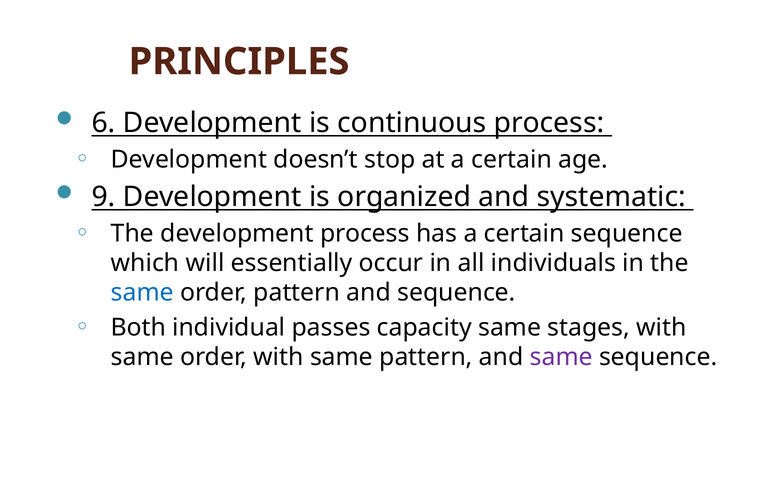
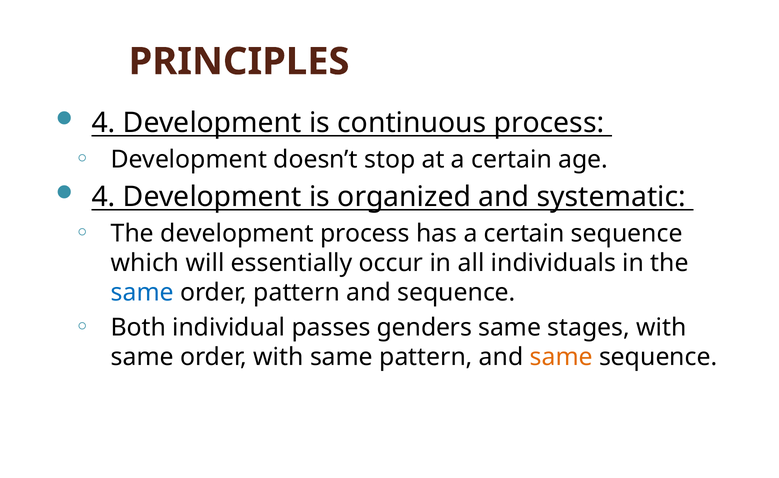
6 at (104, 123): 6 -> 4
9 at (104, 197): 9 -> 4
capacity: capacity -> genders
same at (561, 357) colour: purple -> orange
